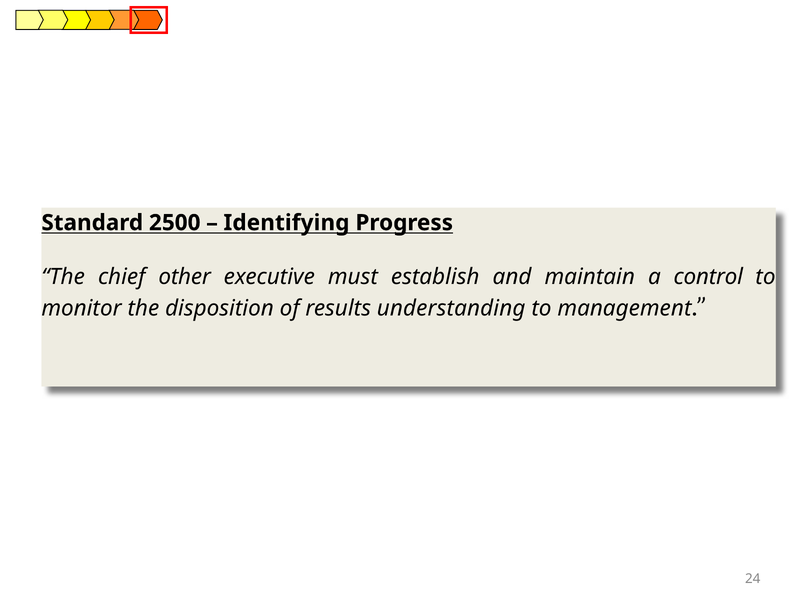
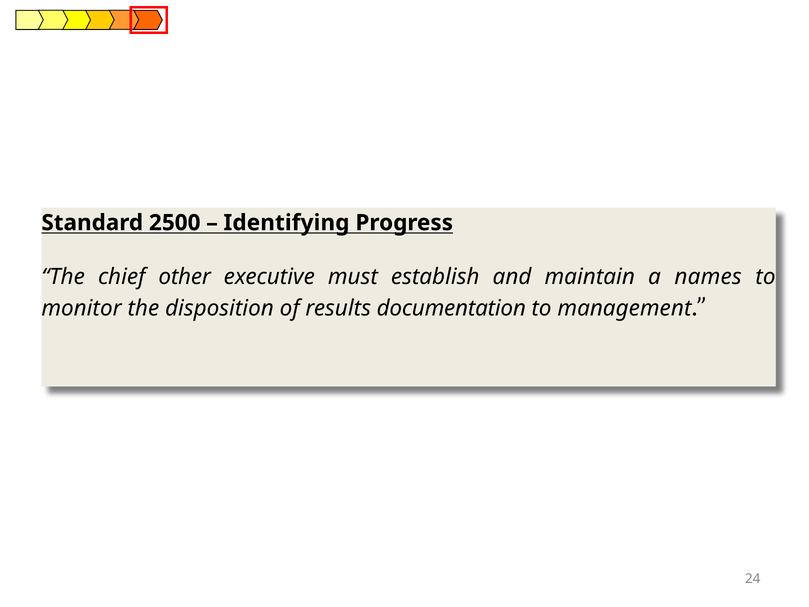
control: control -> names
understanding: understanding -> documentation
